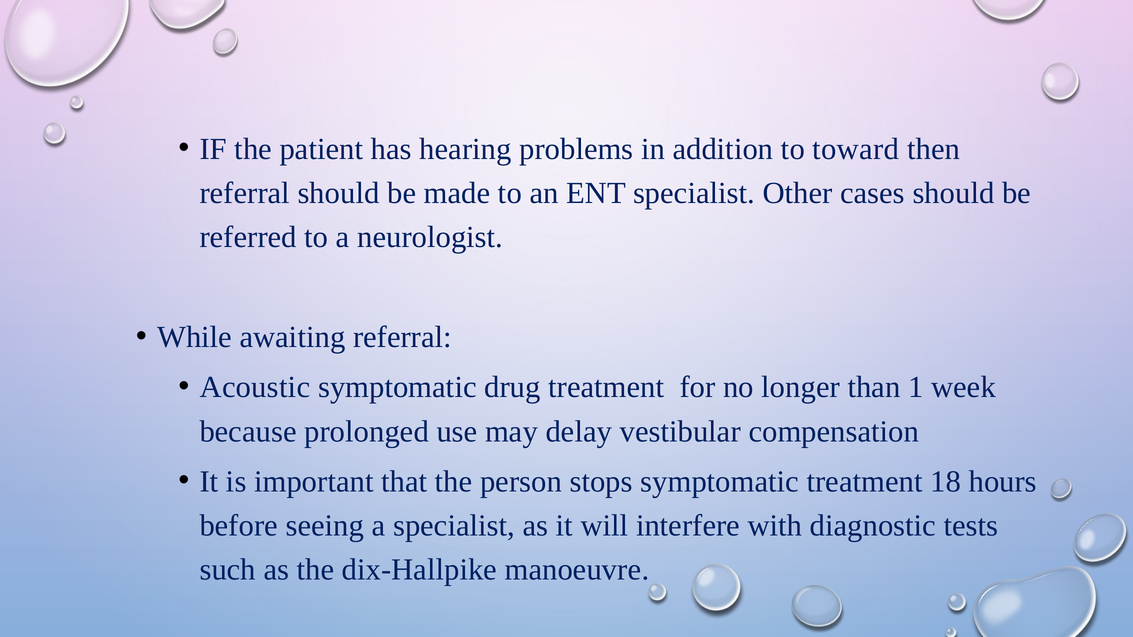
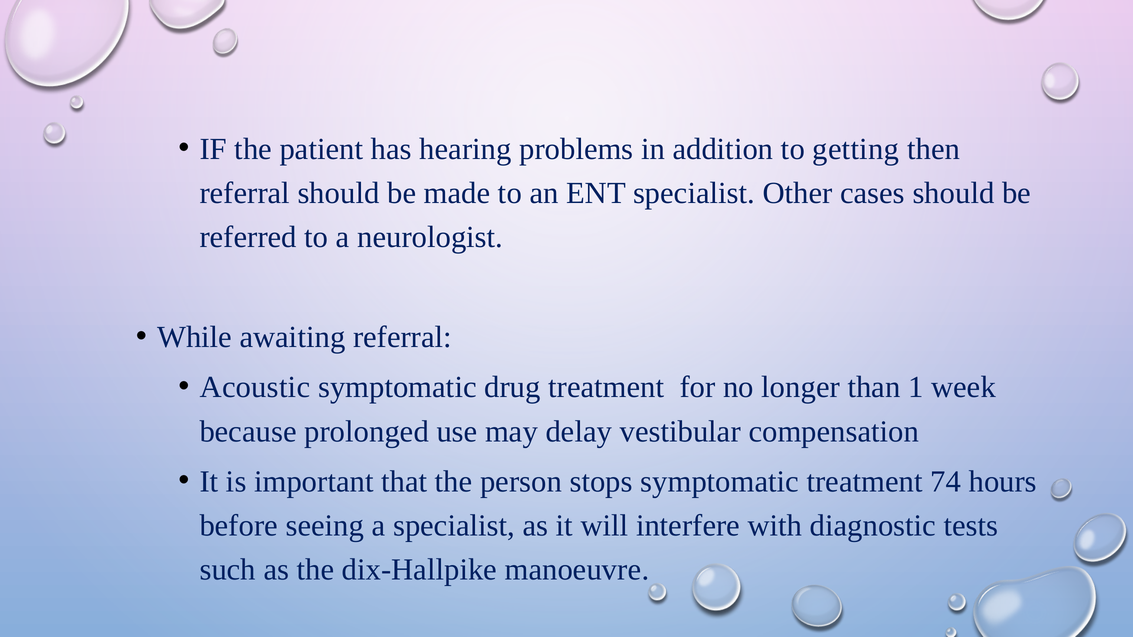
toward: toward -> getting
18: 18 -> 74
